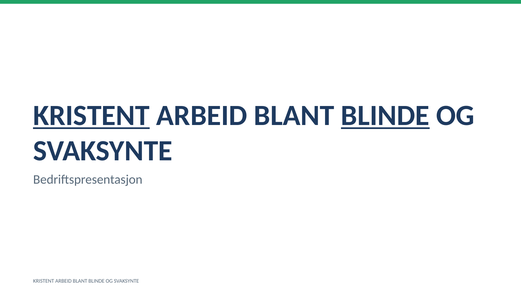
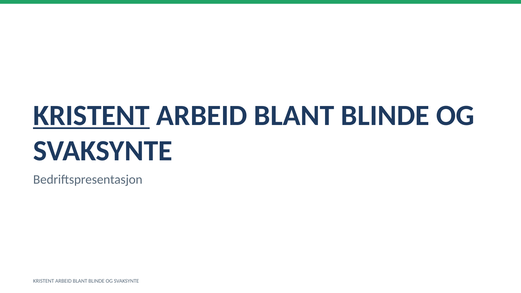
BLINDE at (385, 116) underline: present -> none
